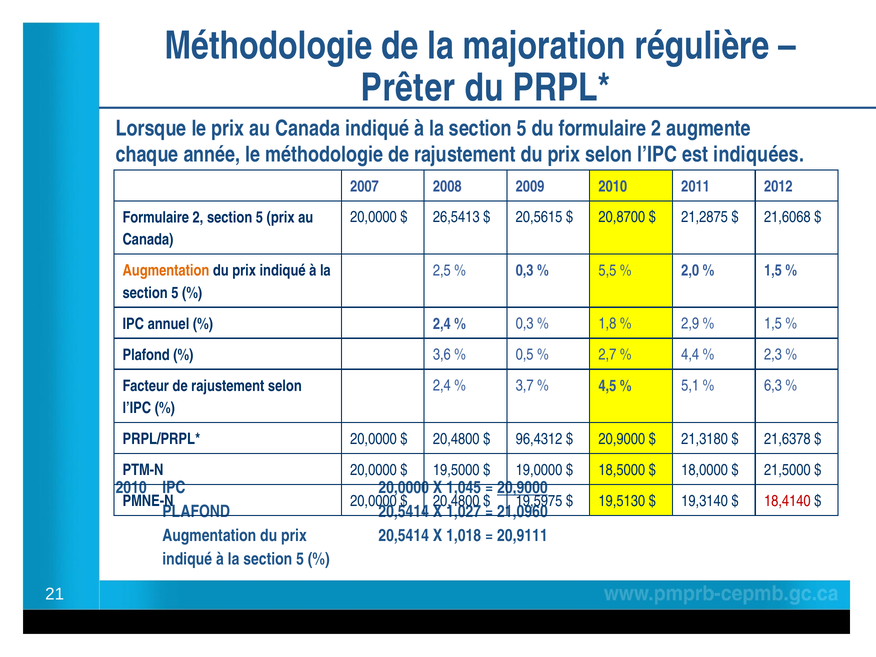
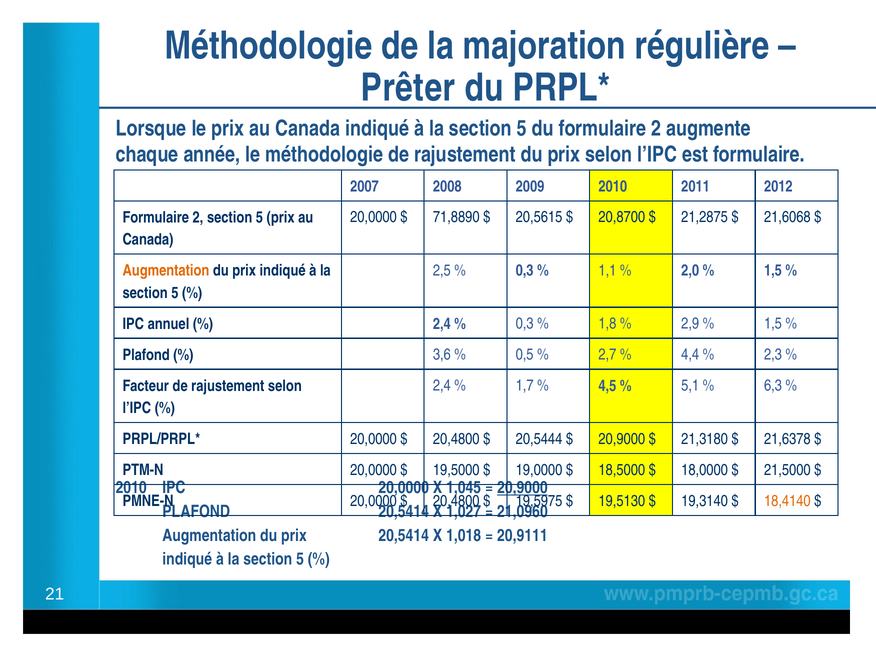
est indiquées: indiquées -> formulaire
26,5413: 26,5413 -> 71,8890
5,5: 5,5 -> 1,1
3,7: 3,7 -> 1,7
96,4312: 96,4312 -> 20,5444
18,4140 colour: red -> orange
